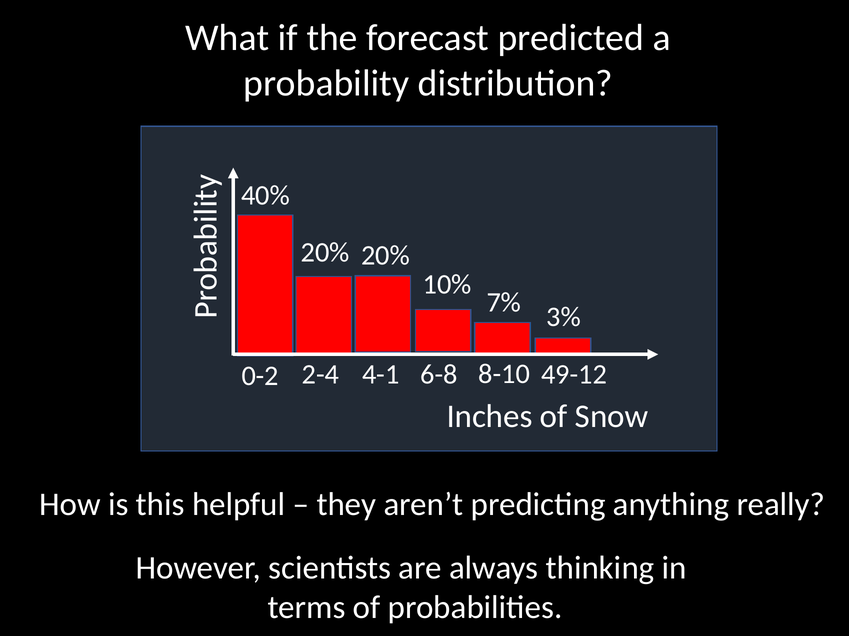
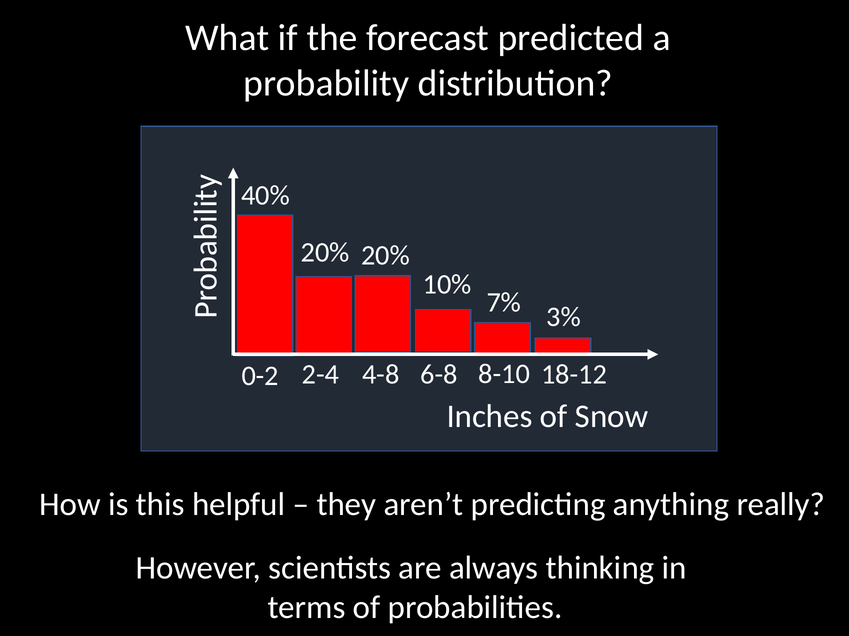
4-1: 4-1 -> 4-8
49-12: 49-12 -> 18-12
